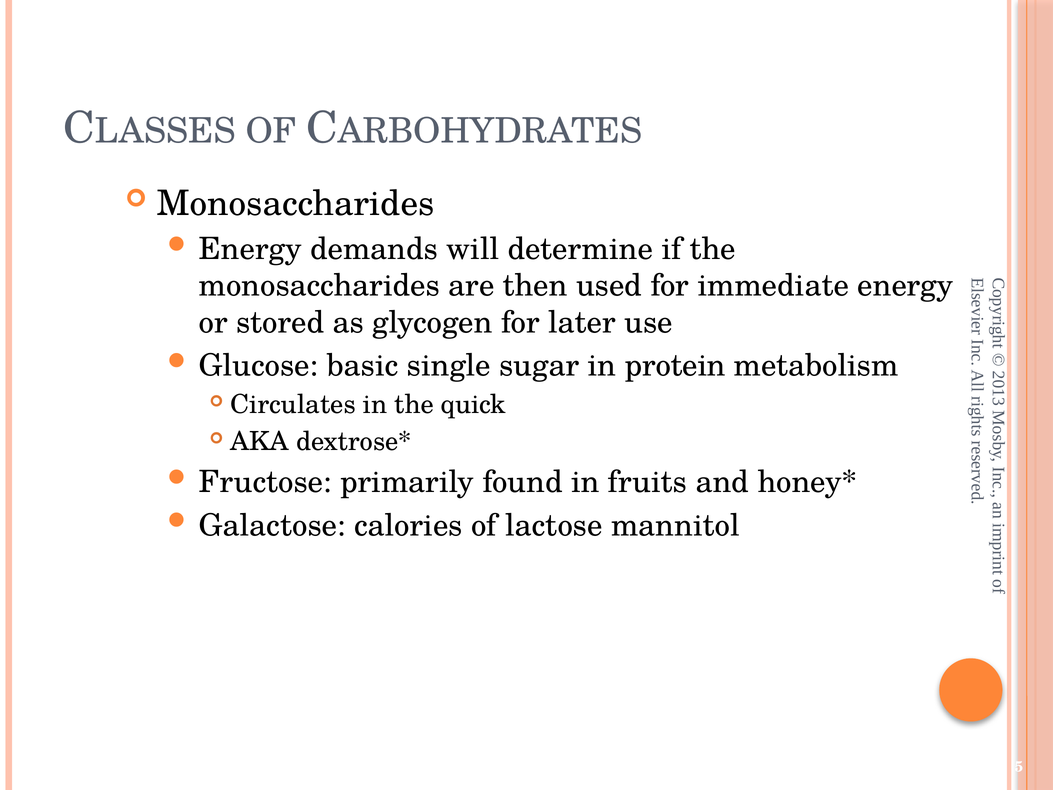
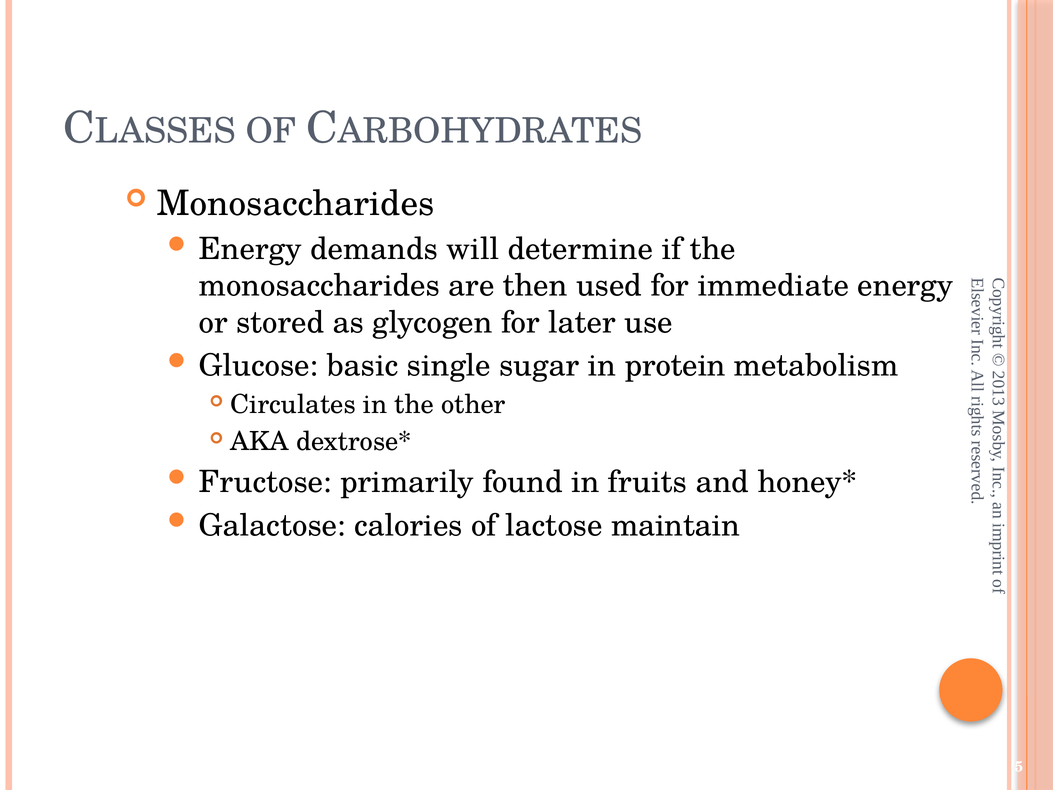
quick: quick -> other
mannitol: mannitol -> maintain
